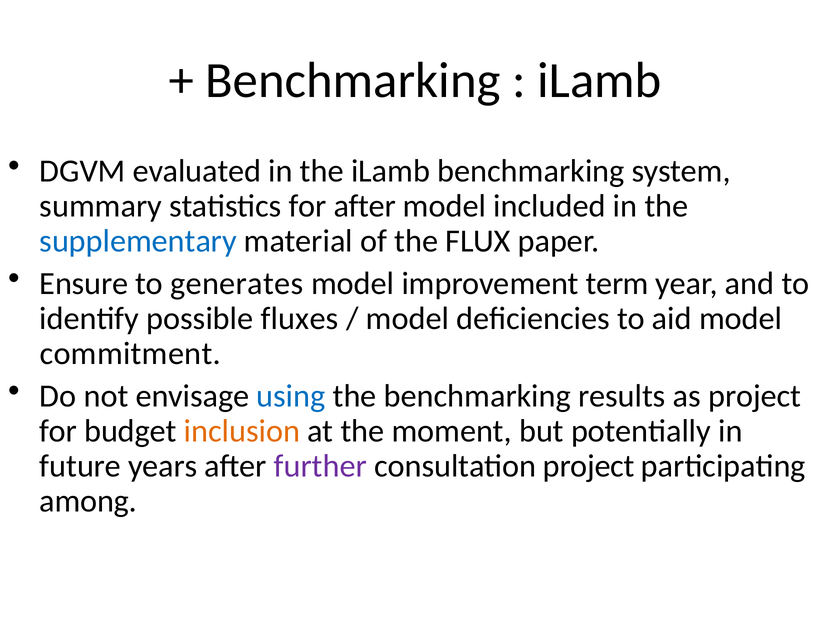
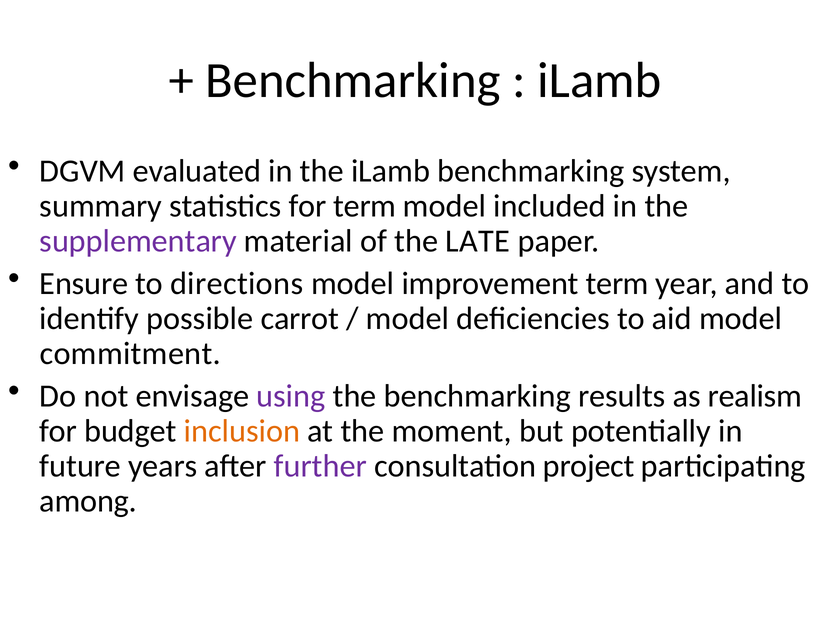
for after: after -> term
supplementary colour: blue -> purple
FLUX: FLUX -> LATE
generates: generates -> directions
fluxes: fluxes -> carrot
using colour: blue -> purple
as project: project -> realism
